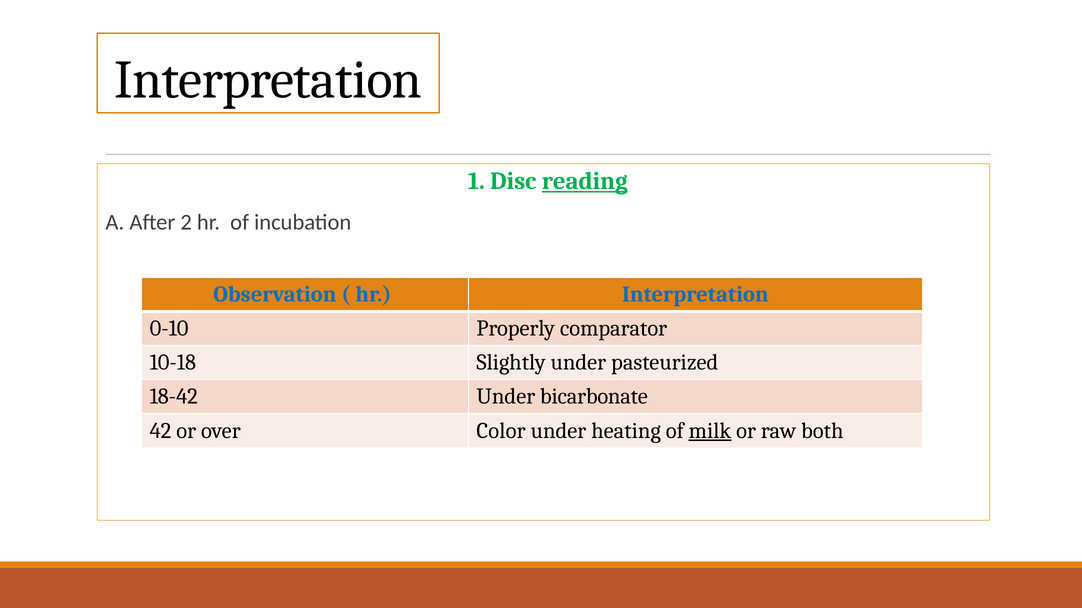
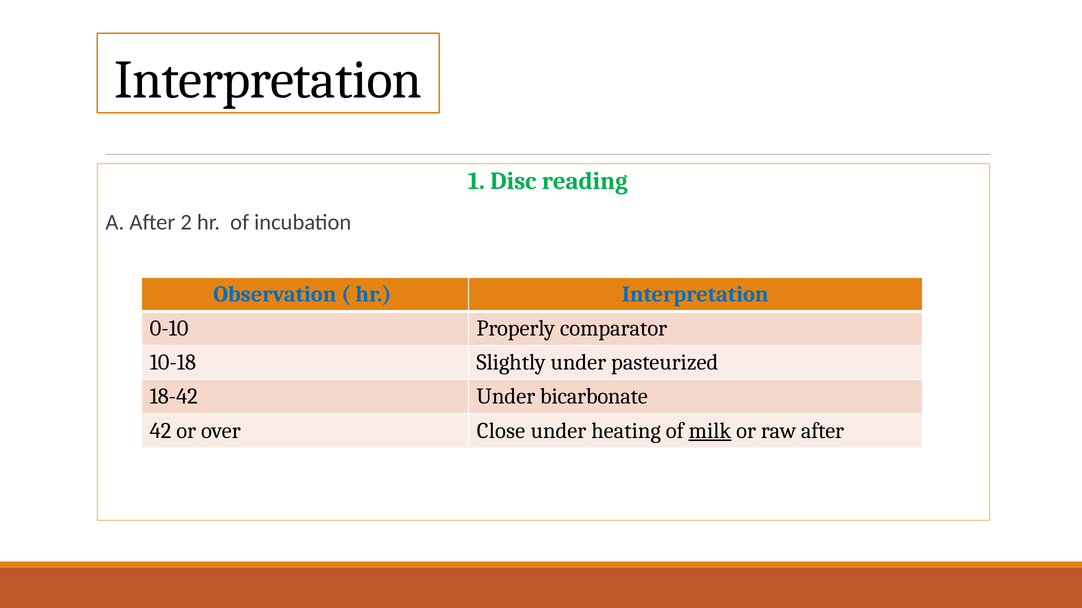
reading underline: present -> none
Color: Color -> Close
raw both: both -> after
